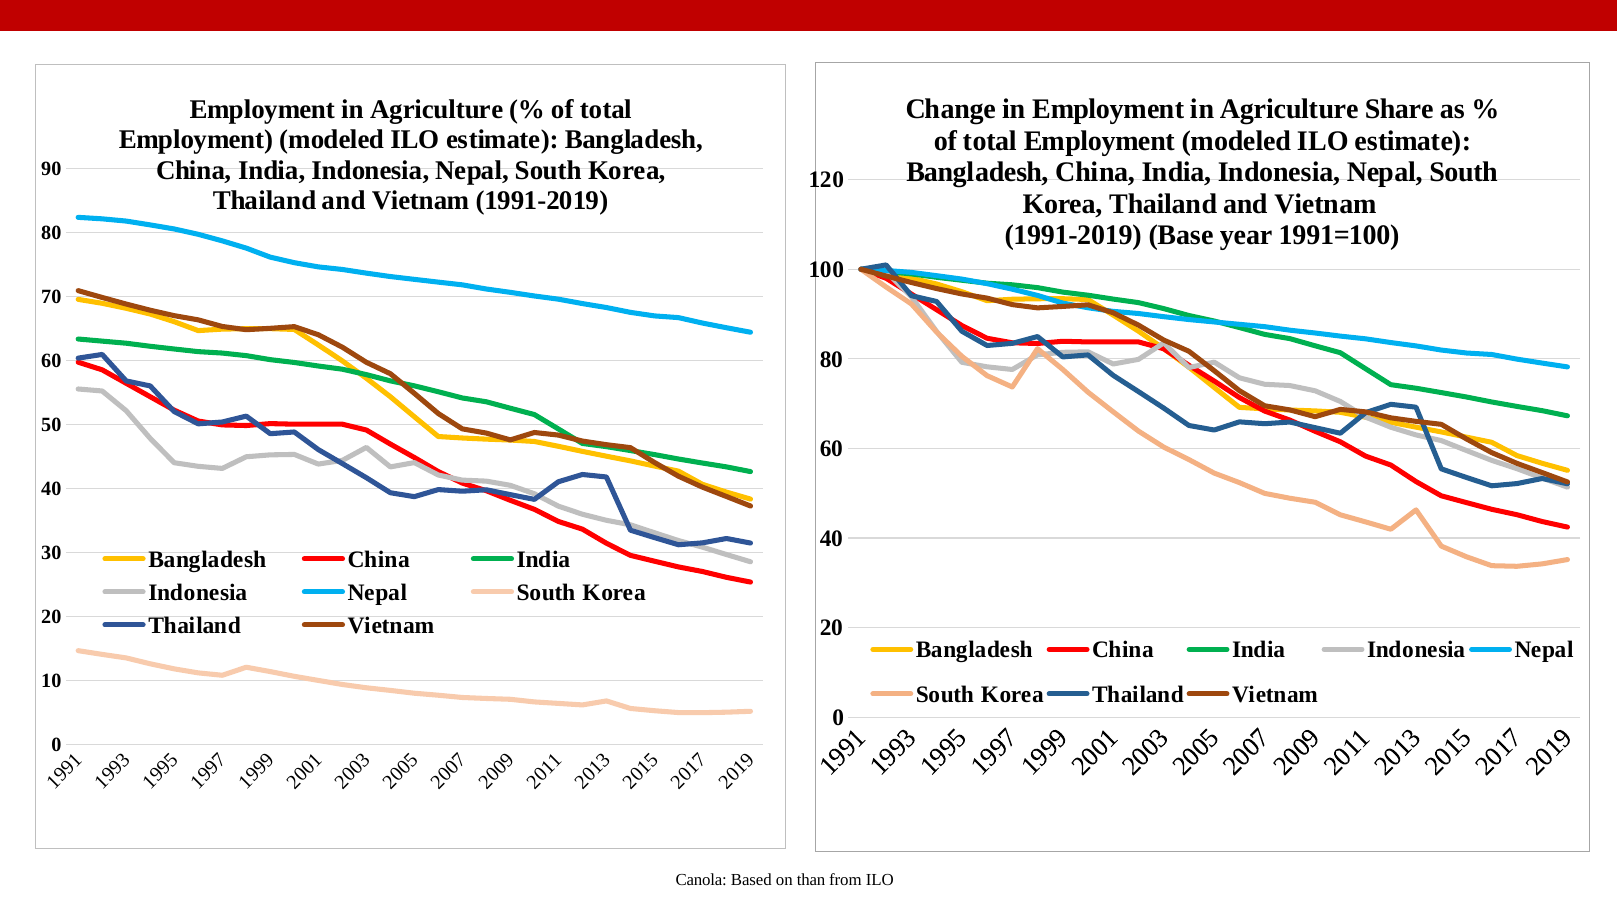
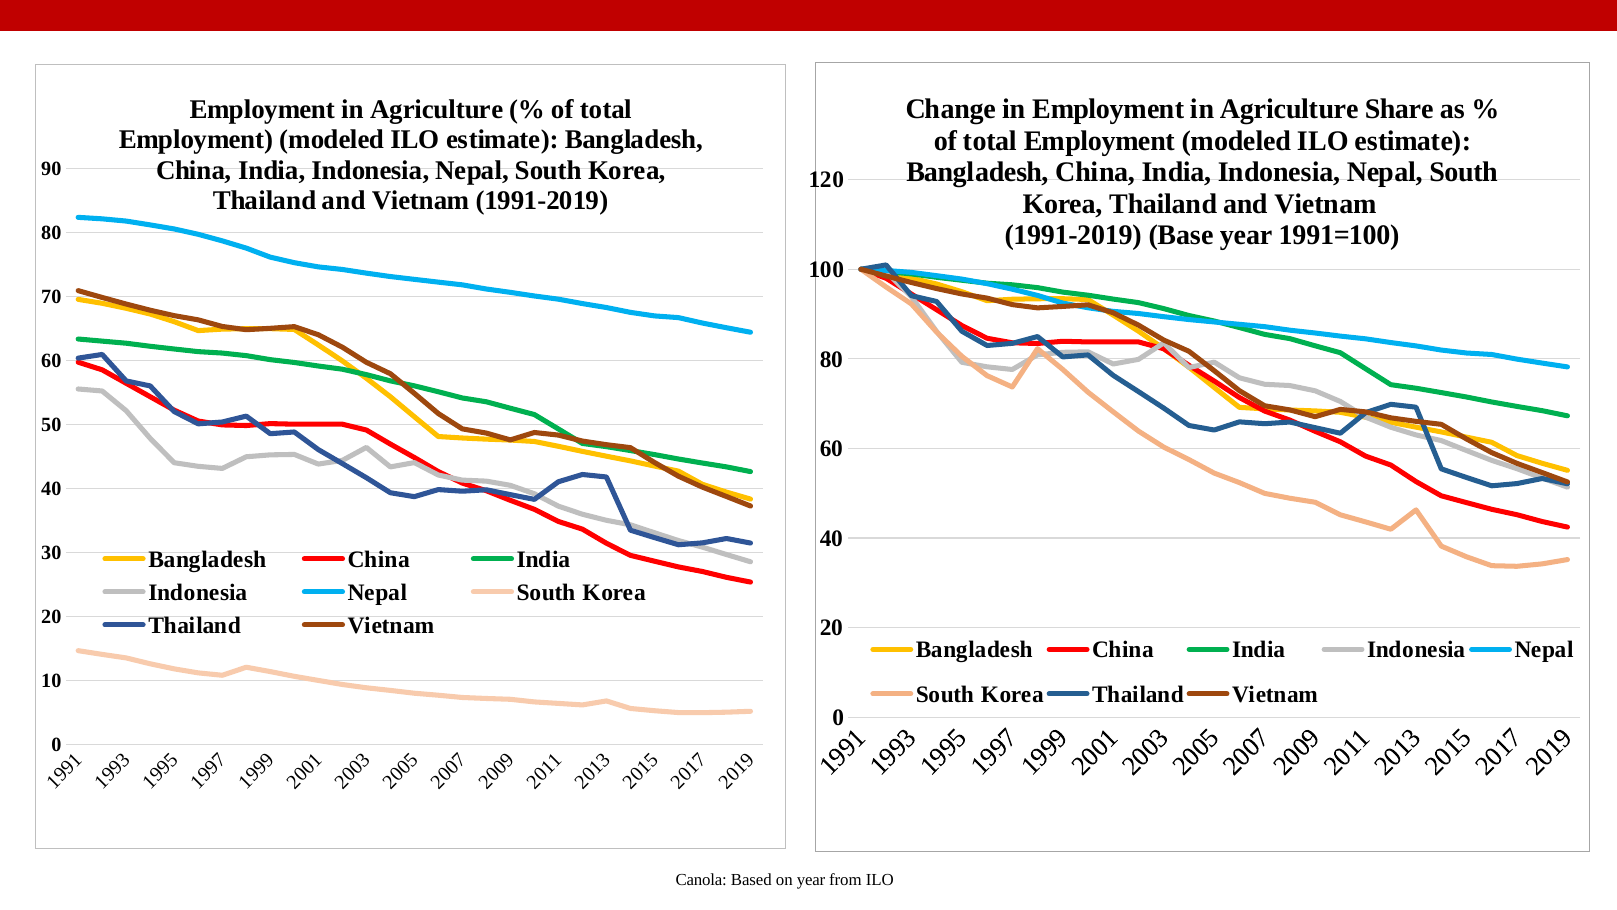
on than: than -> year
